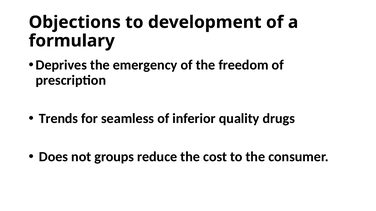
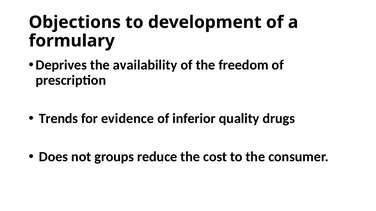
emergency: emergency -> availability
seamless: seamless -> evidence
